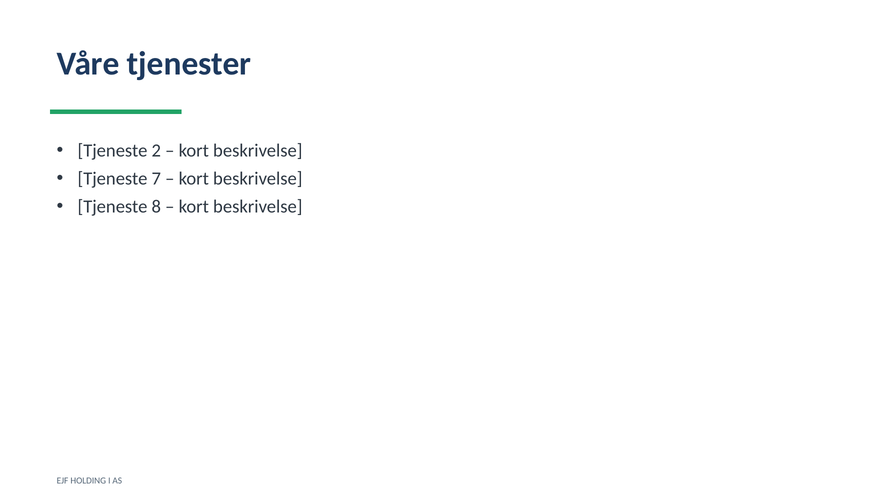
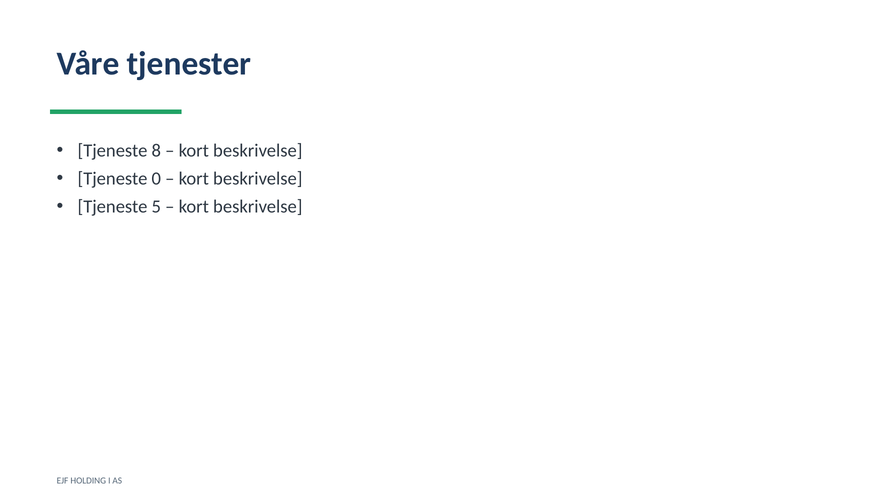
2: 2 -> 8
7: 7 -> 0
8: 8 -> 5
